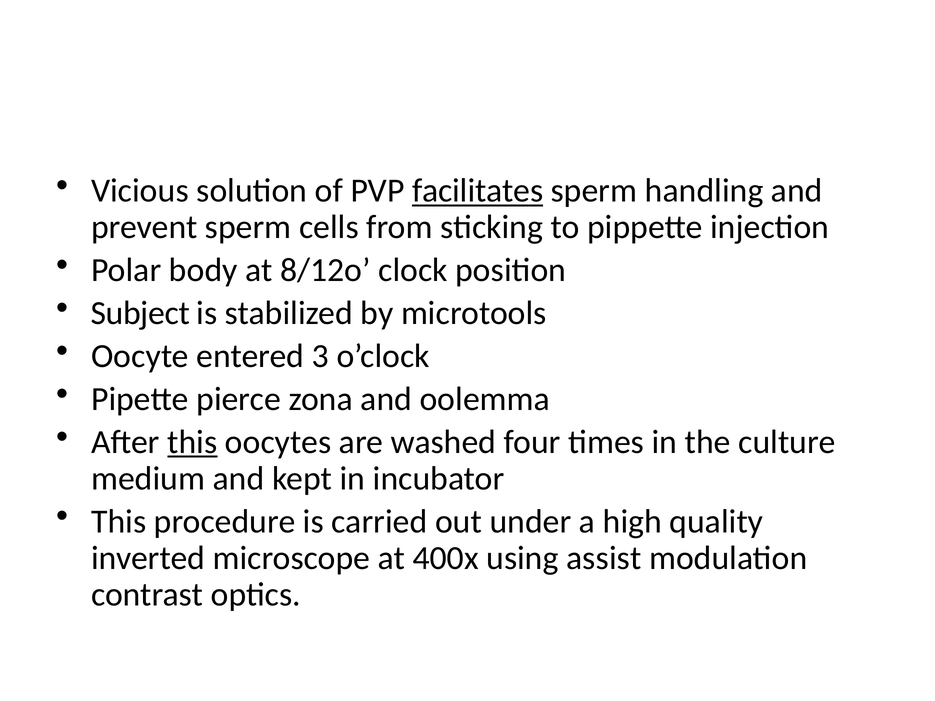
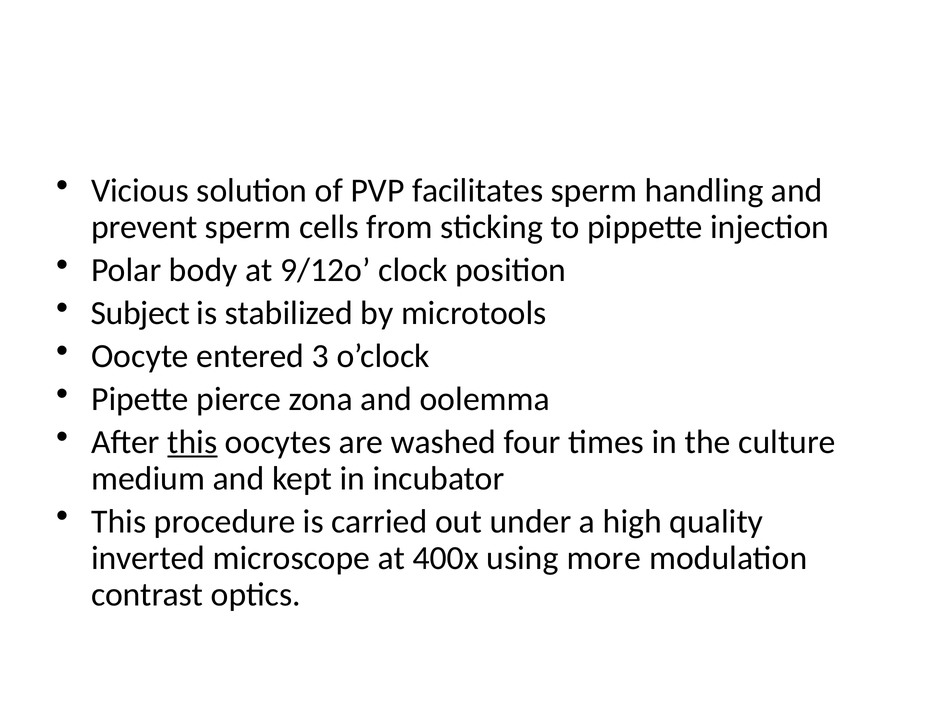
facilitates underline: present -> none
8/12o: 8/12o -> 9/12o
assist: assist -> more
